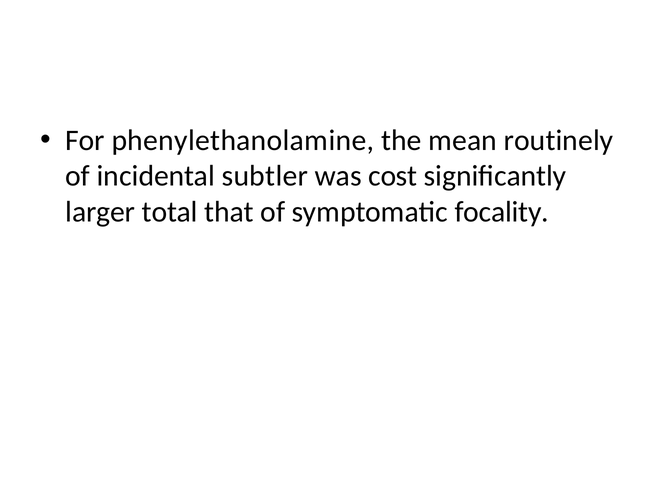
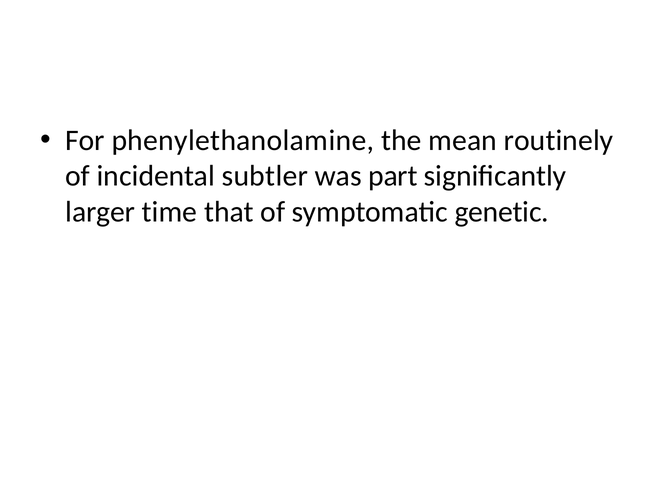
cost: cost -> part
total: total -> time
focality: focality -> genetic
